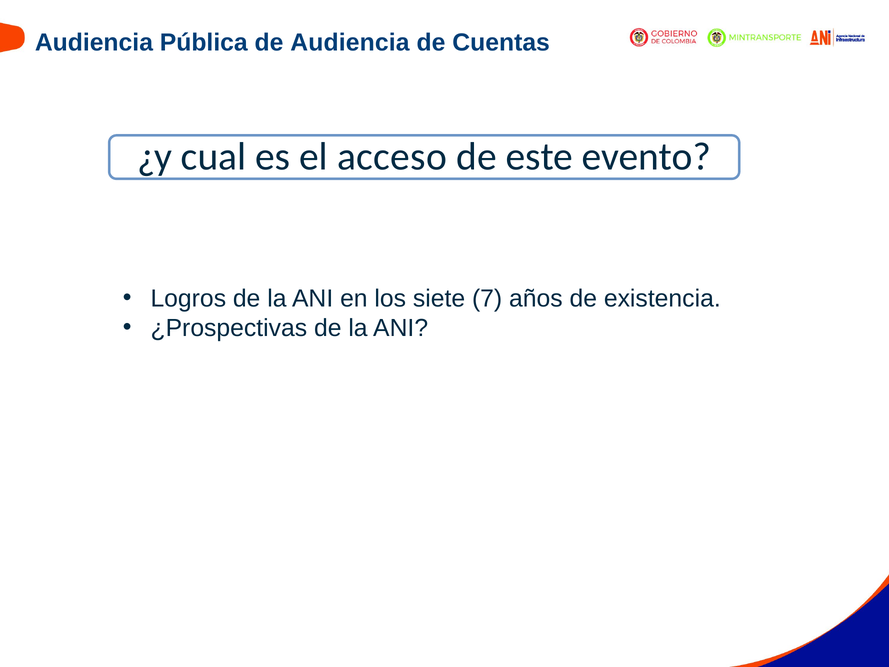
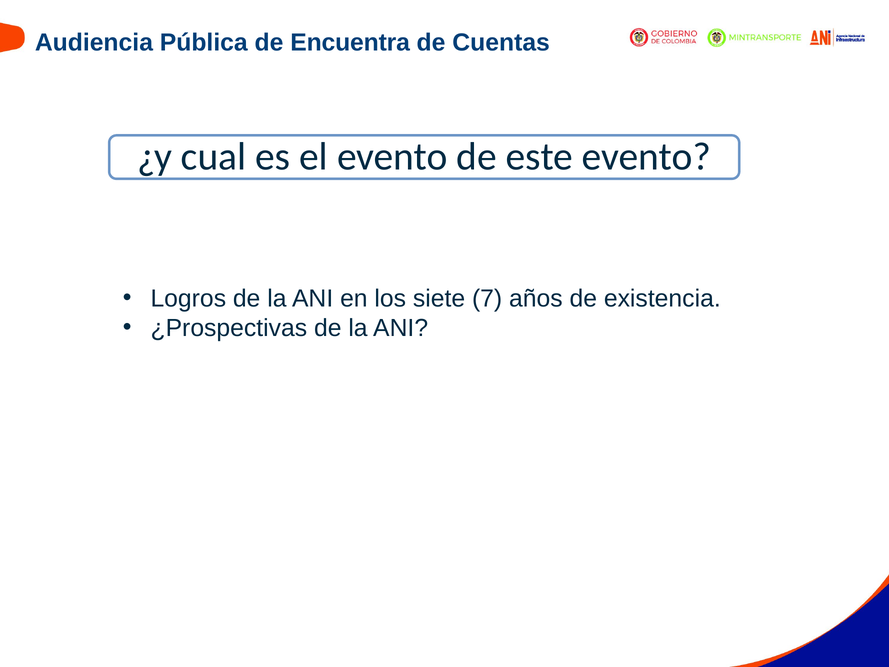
de Audiencia: Audiencia -> Encuentra
el acceso: acceso -> evento
